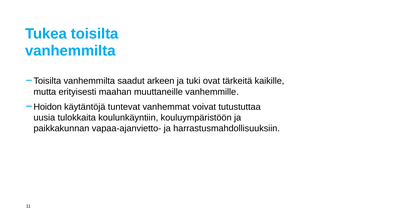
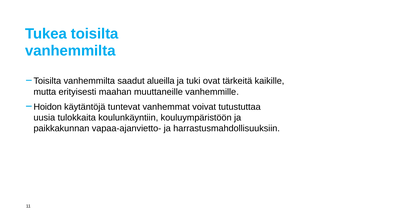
arkeen: arkeen -> alueilla
